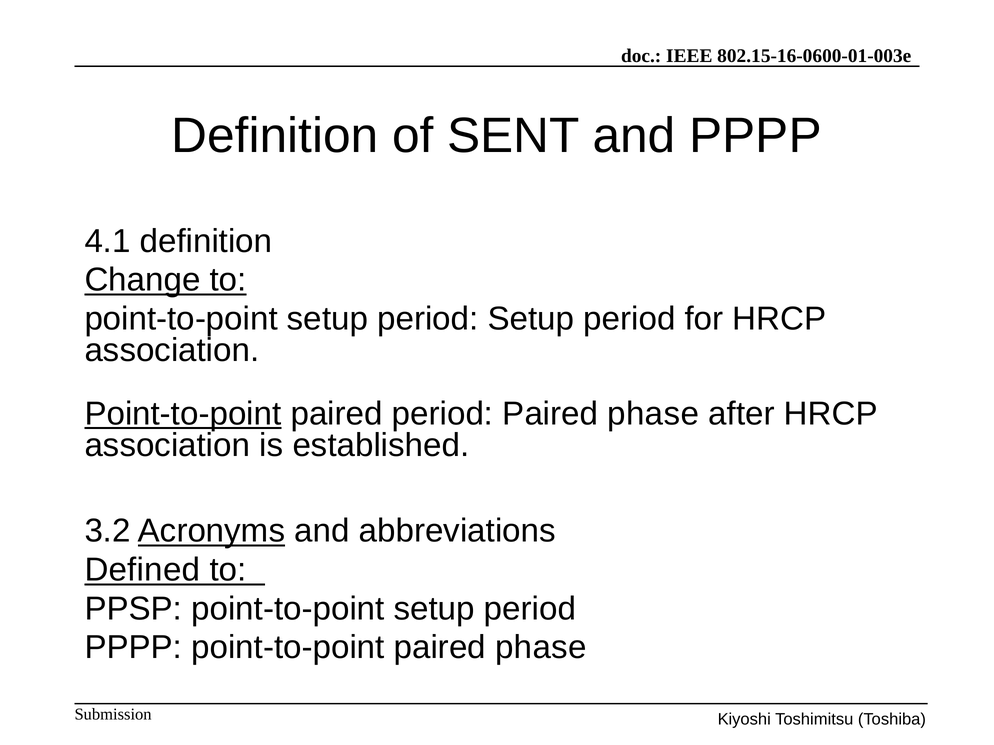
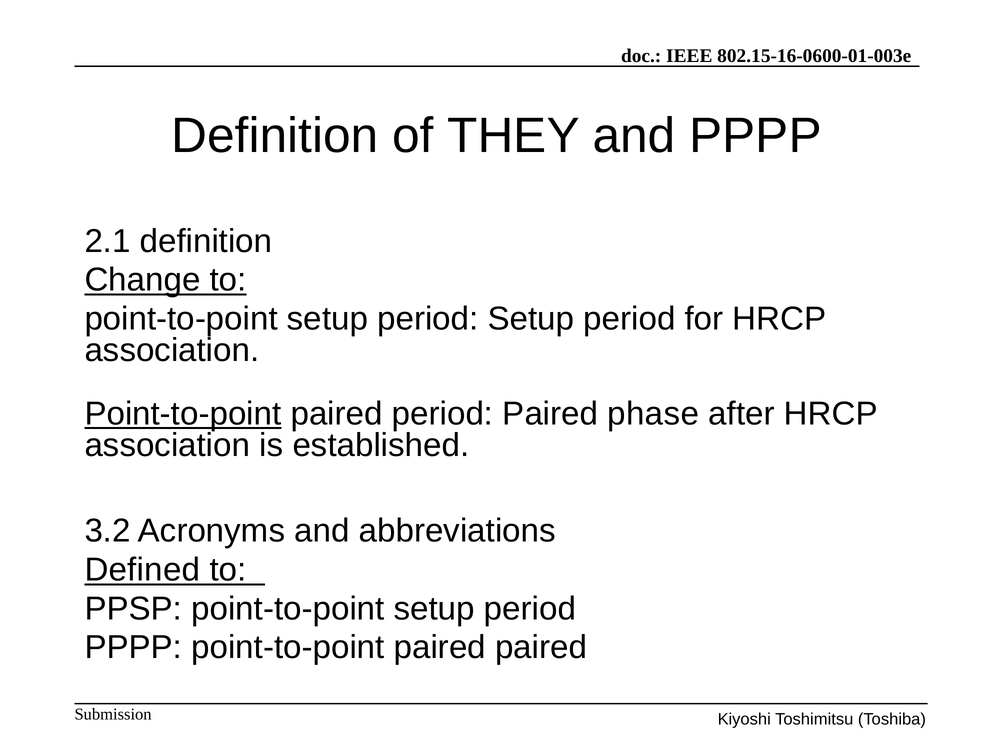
SENT: SENT -> THEY
4.1: 4.1 -> 2.1
Acronyms underline: present -> none
point-to-point paired phase: phase -> paired
